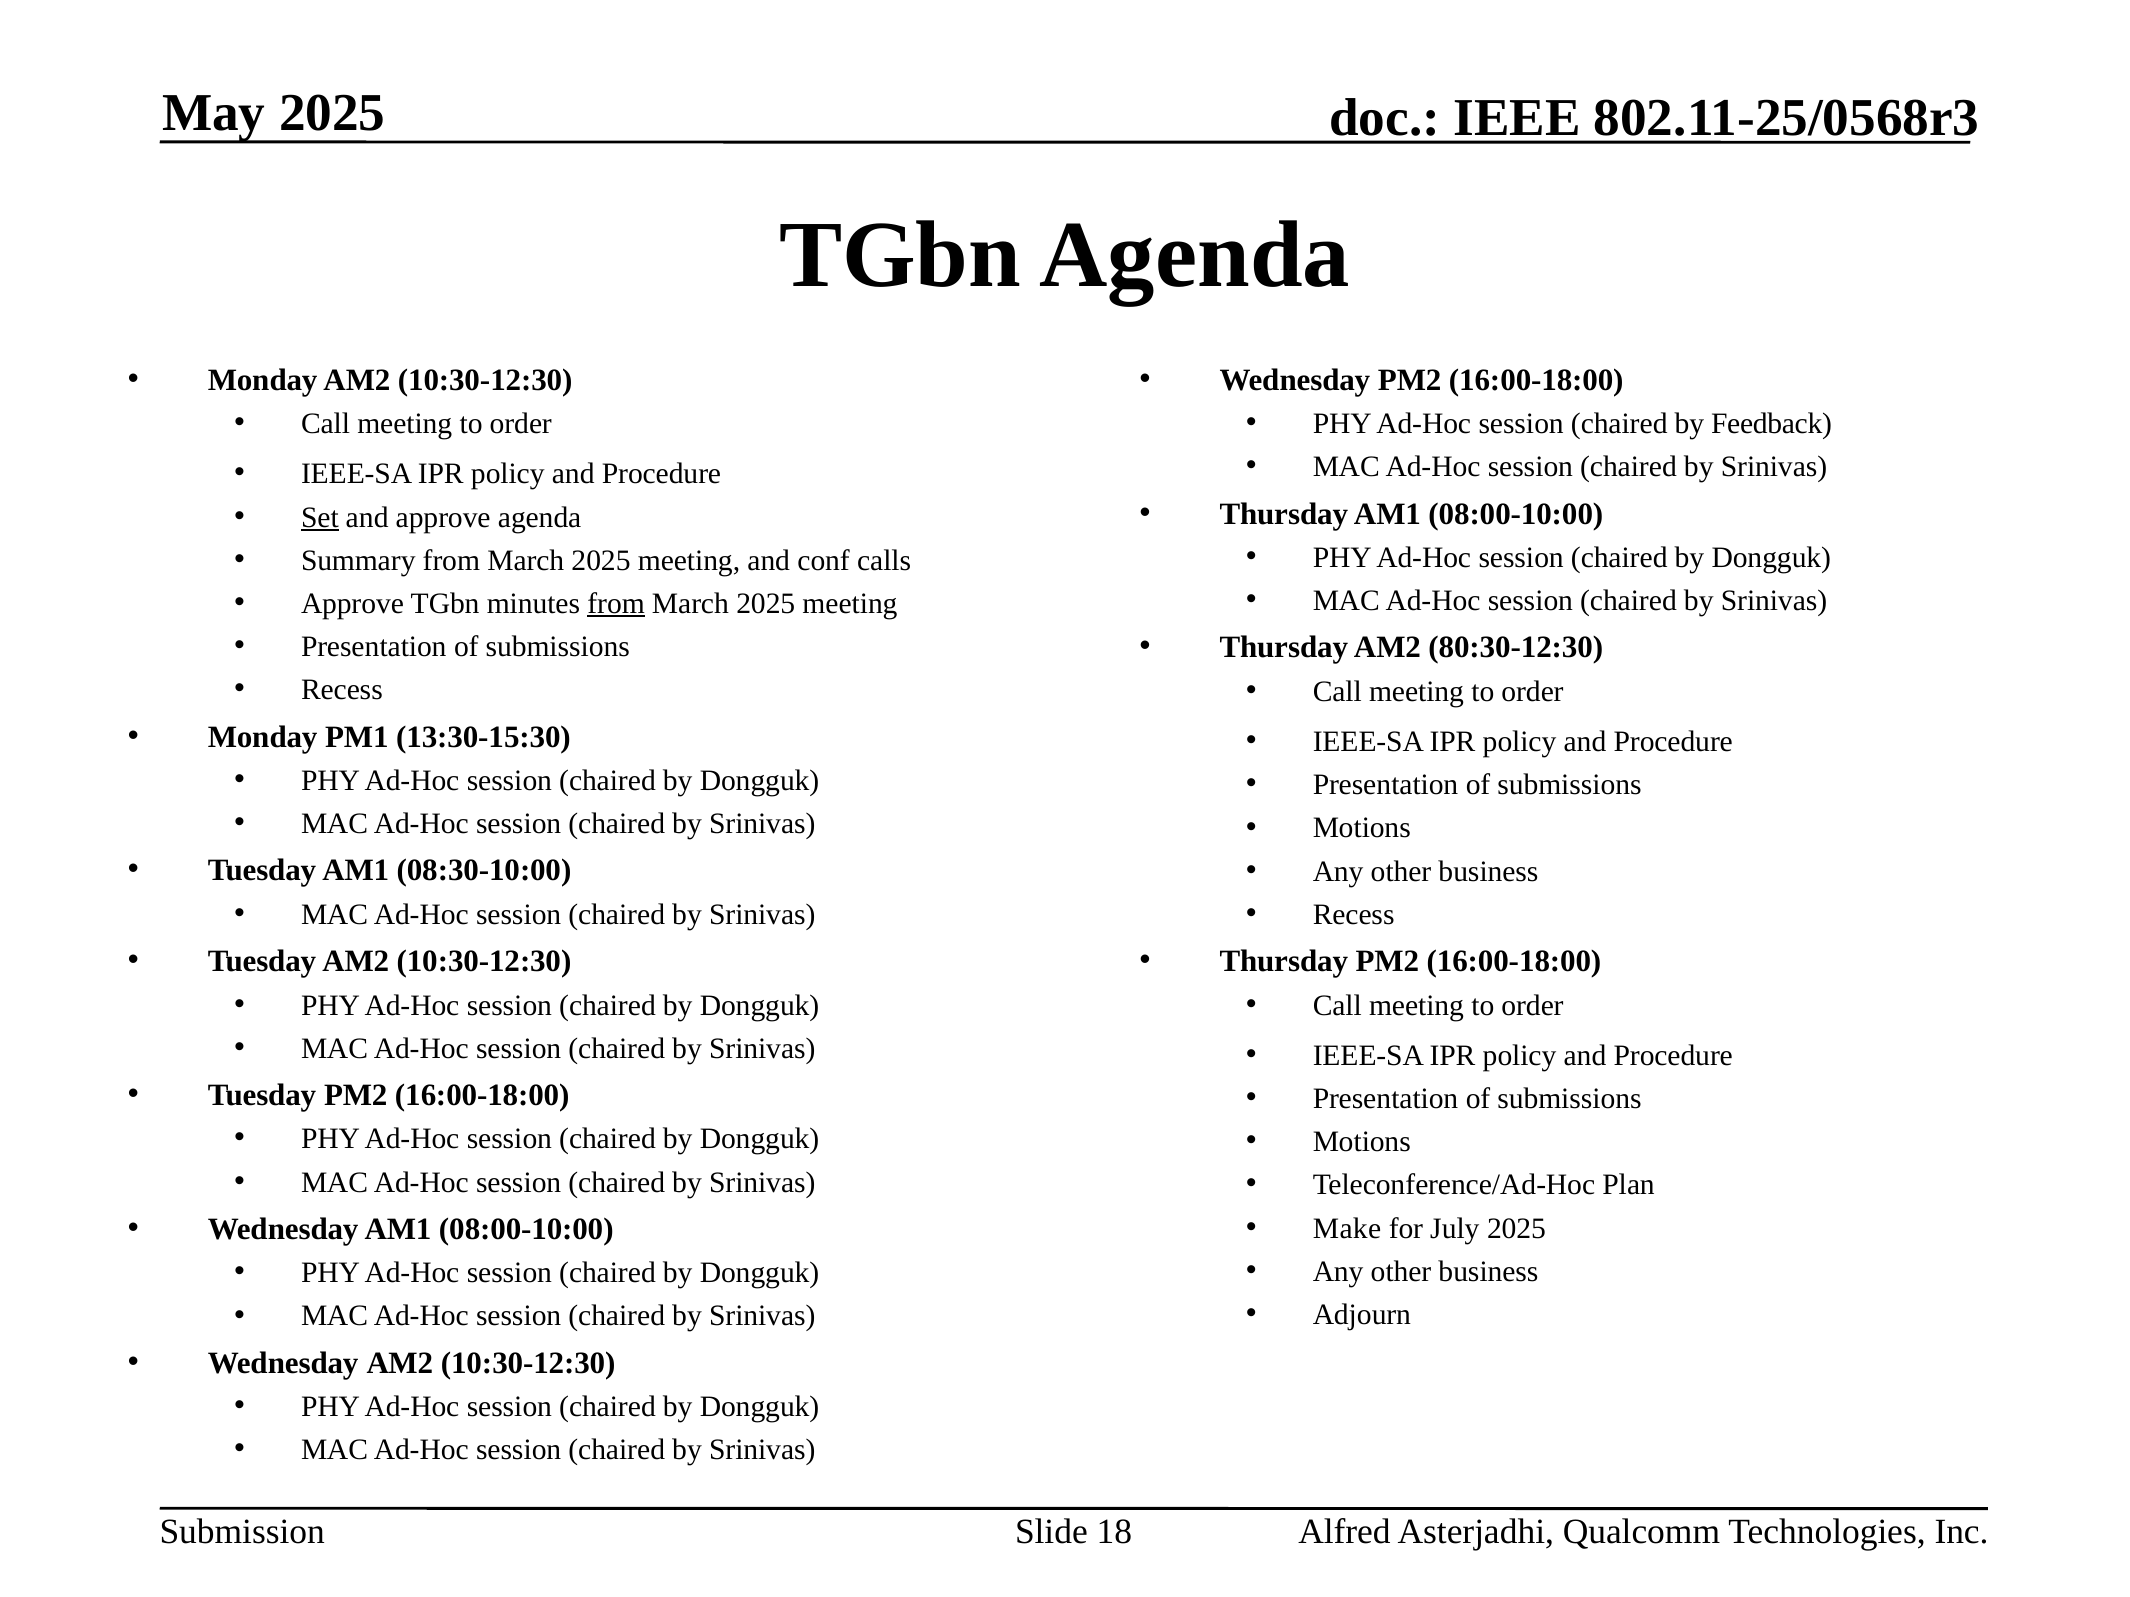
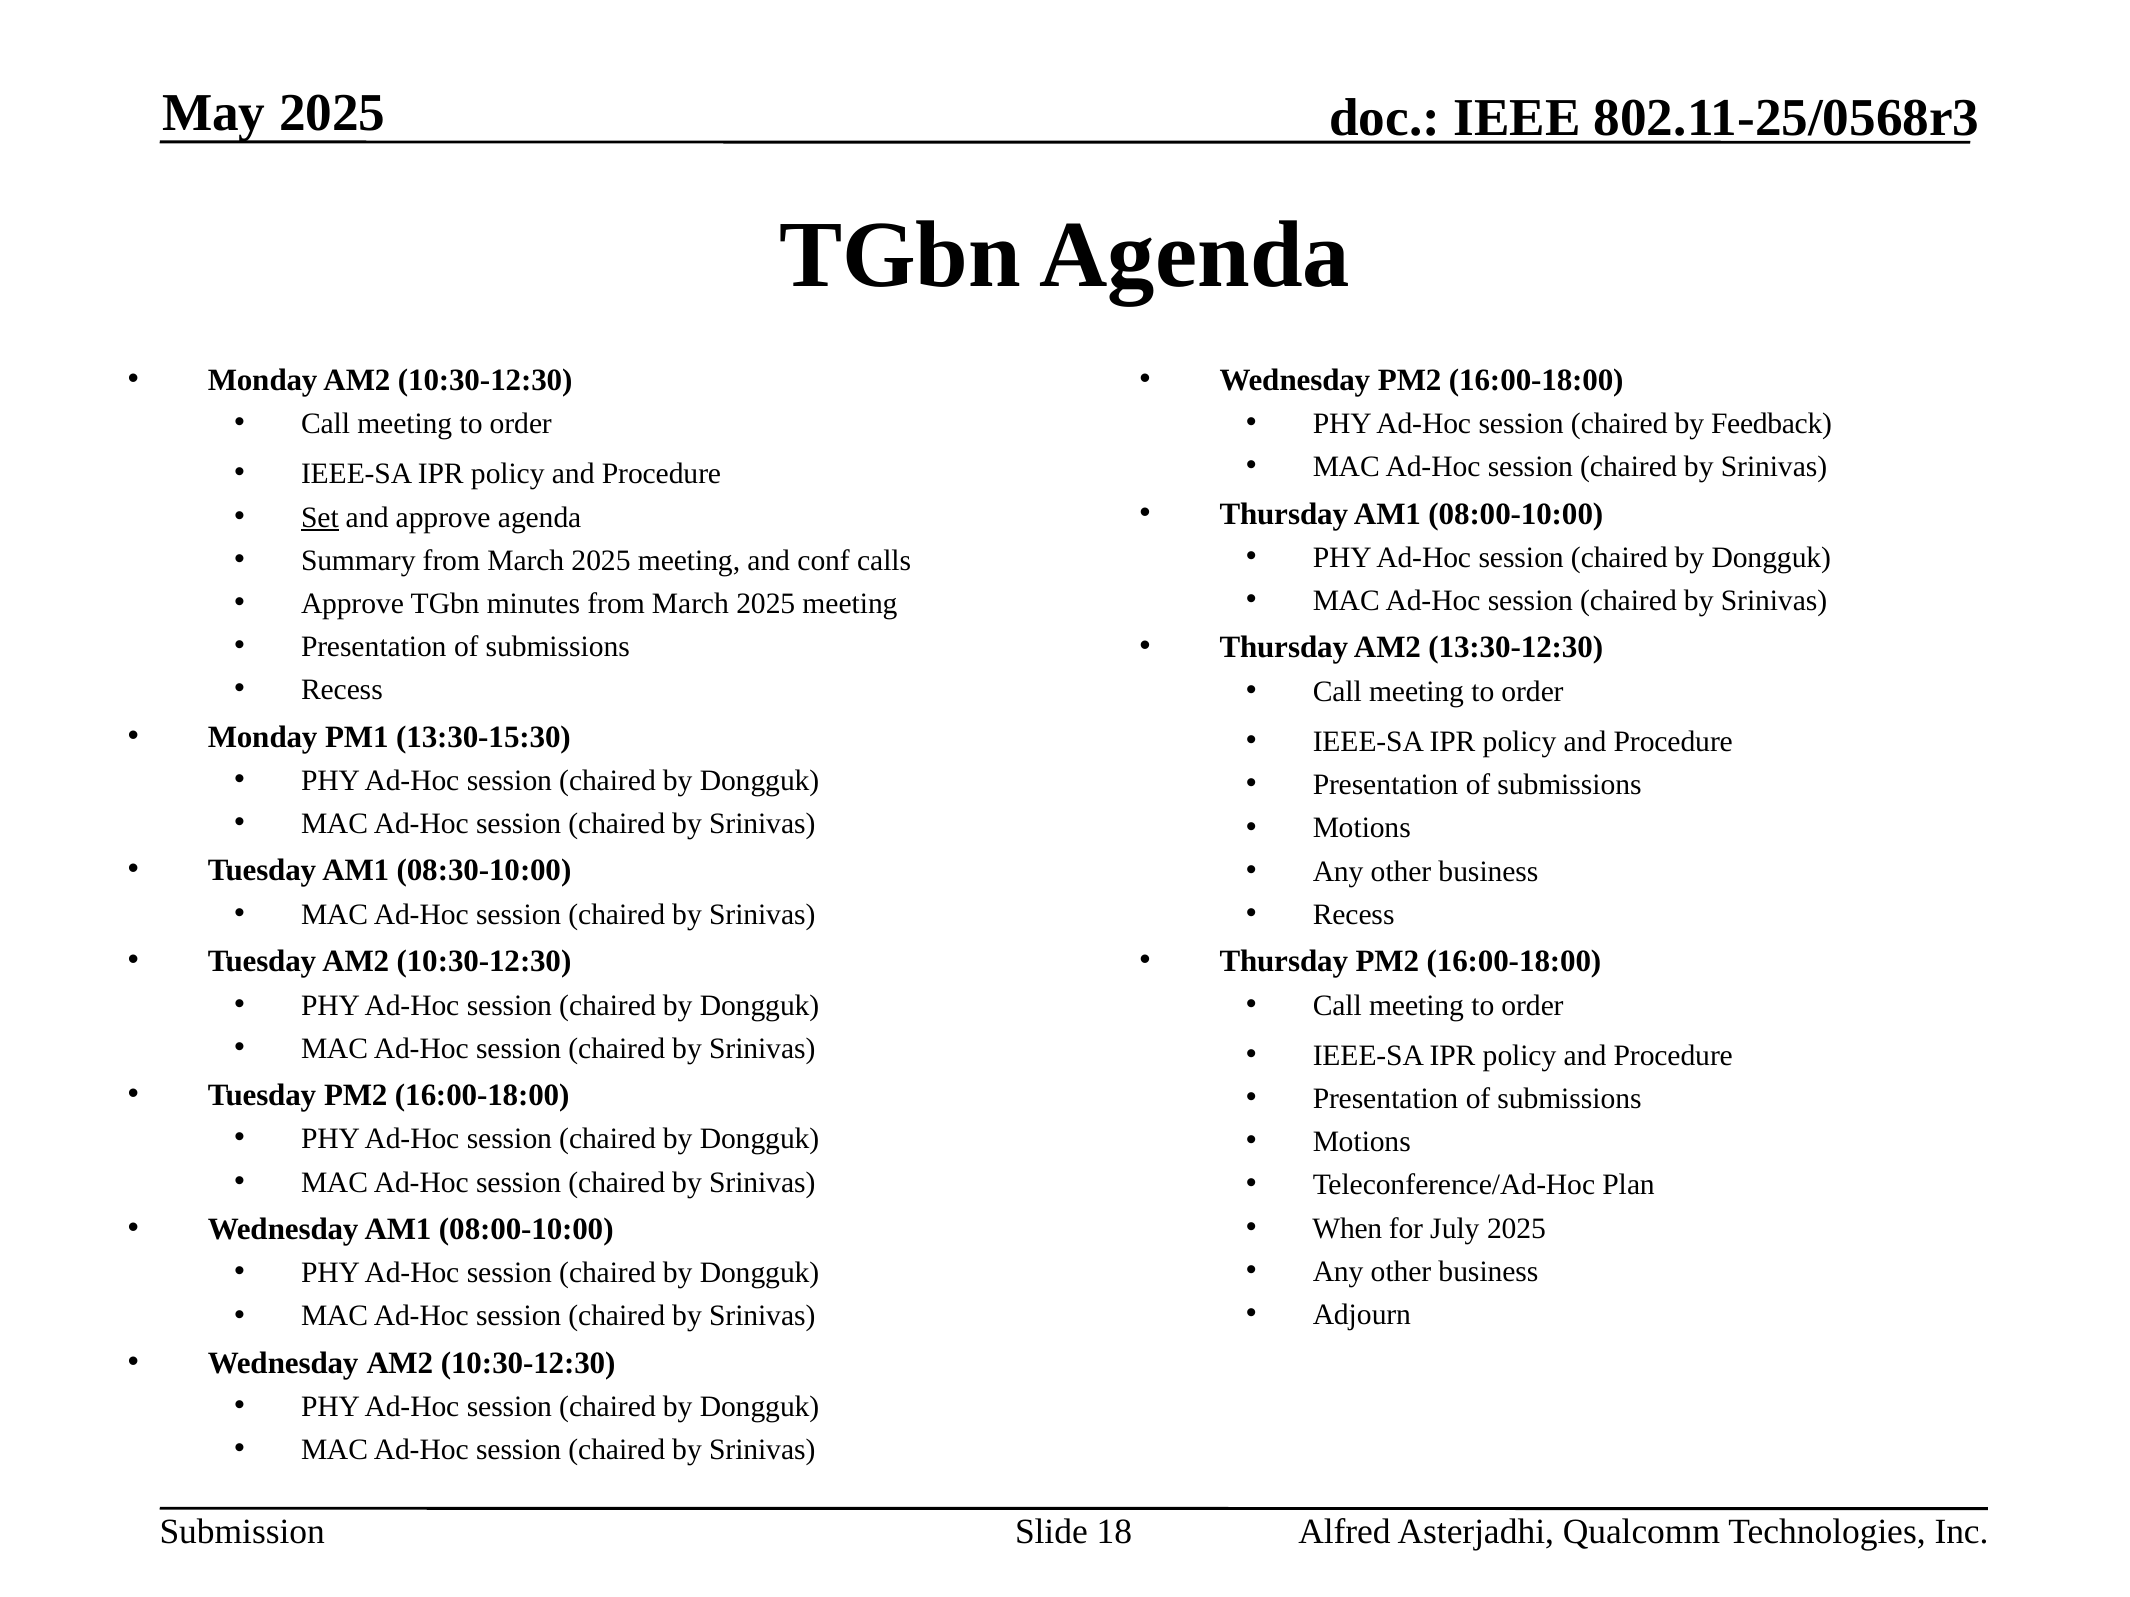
from at (616, 604) underline: present -> none
80:30-12:30: 80:30-12:30 -> 13:30-12:30
Make: Make -> When
